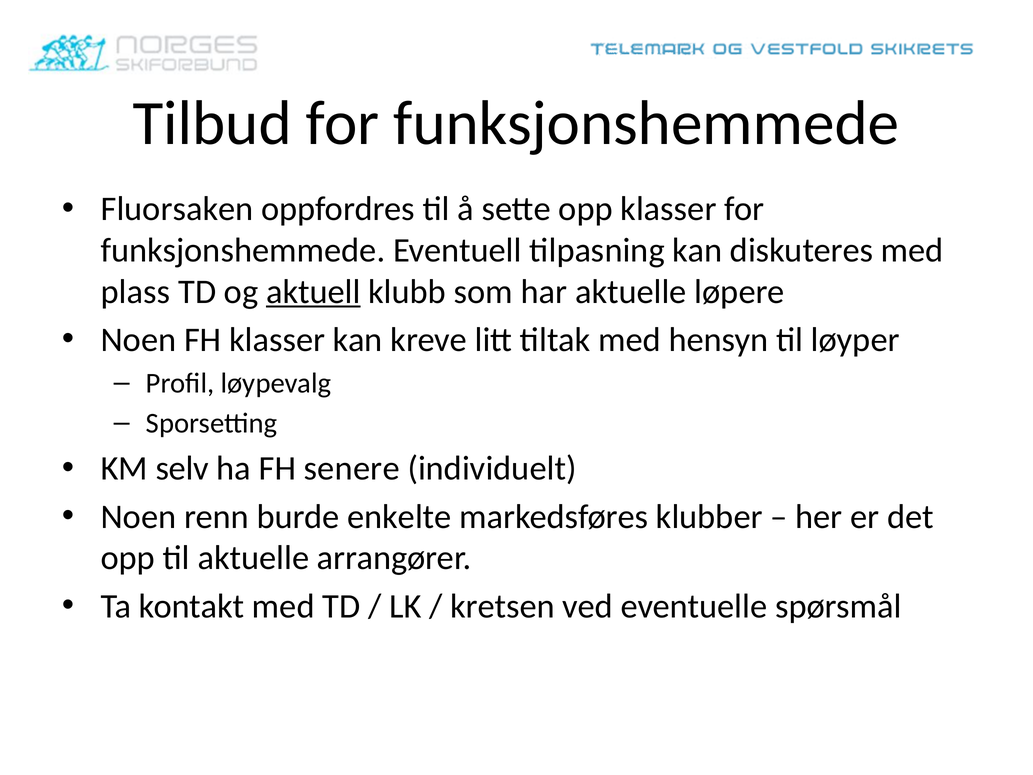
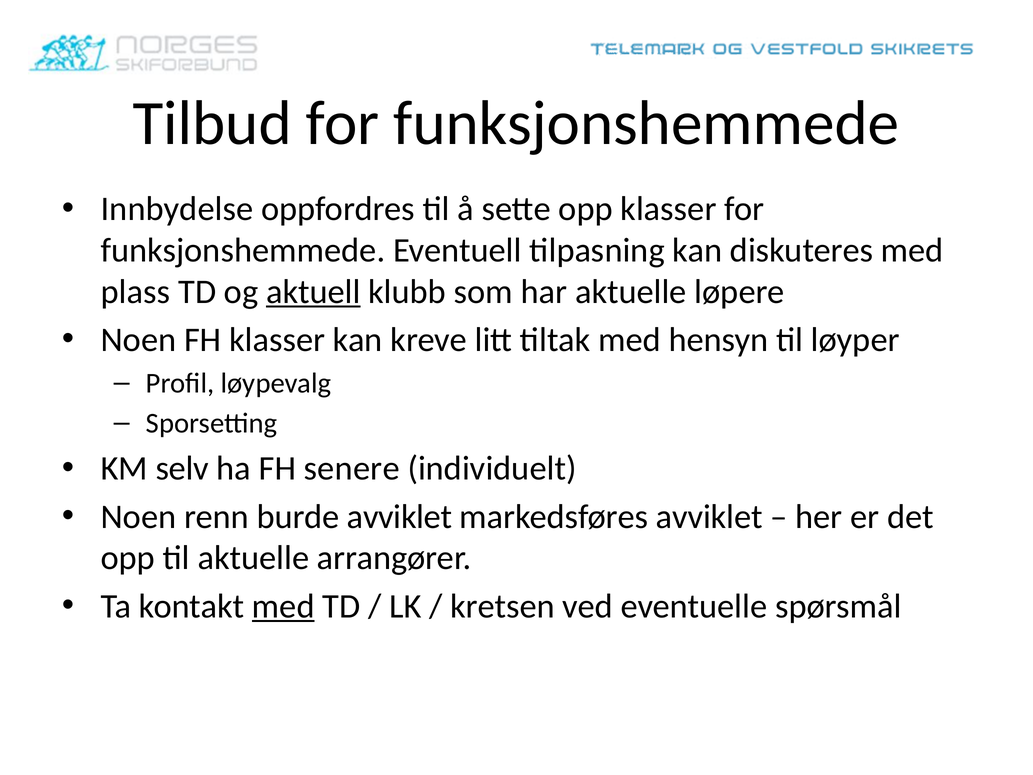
Fluorsaken: Fluorsaken -> Innbydelse
burde enkelte: enkelte -> avviklet
markedsføres klubber: klubber -> avviklet
med at (283, 606) underline: none -> present
